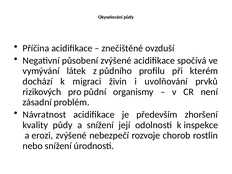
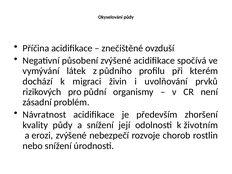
inspekce: inspekce -> životním
